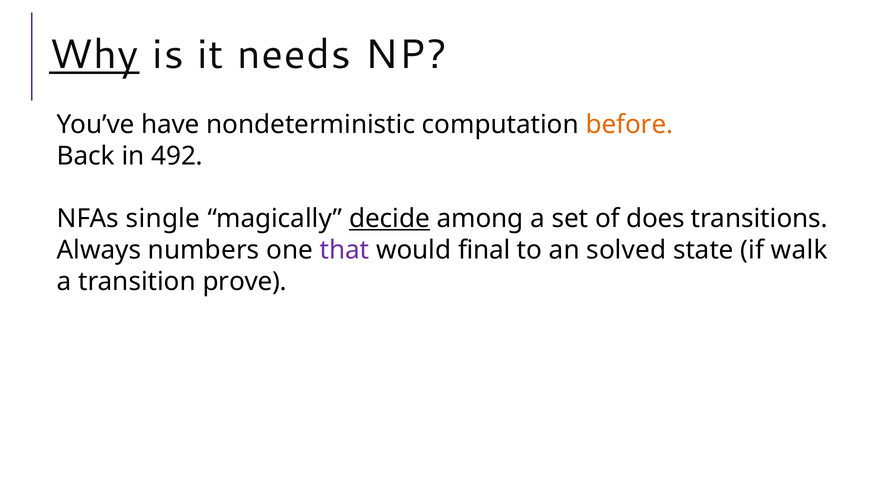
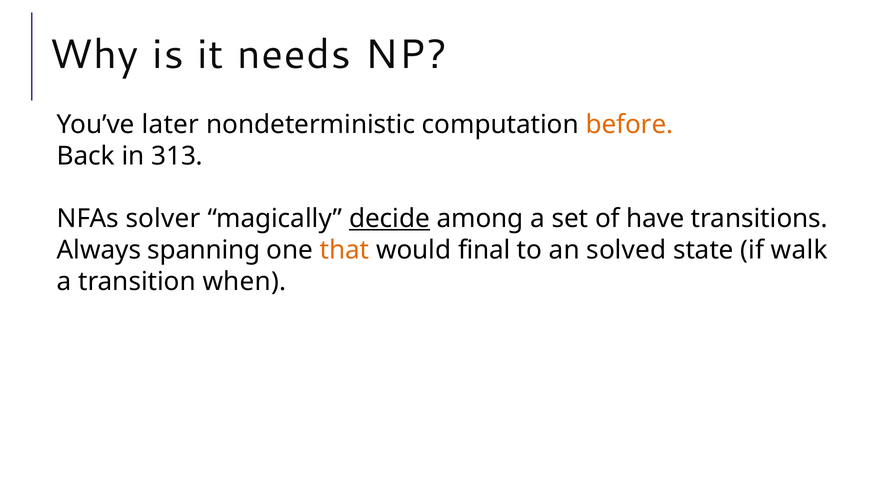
Why underline: present -> none
have: have -> later
492: 492 -> 313
single: single -> solver
does: does -> have
numbers: numbers -> spanning
that colour: purple -> orange
prove: prove -> when
